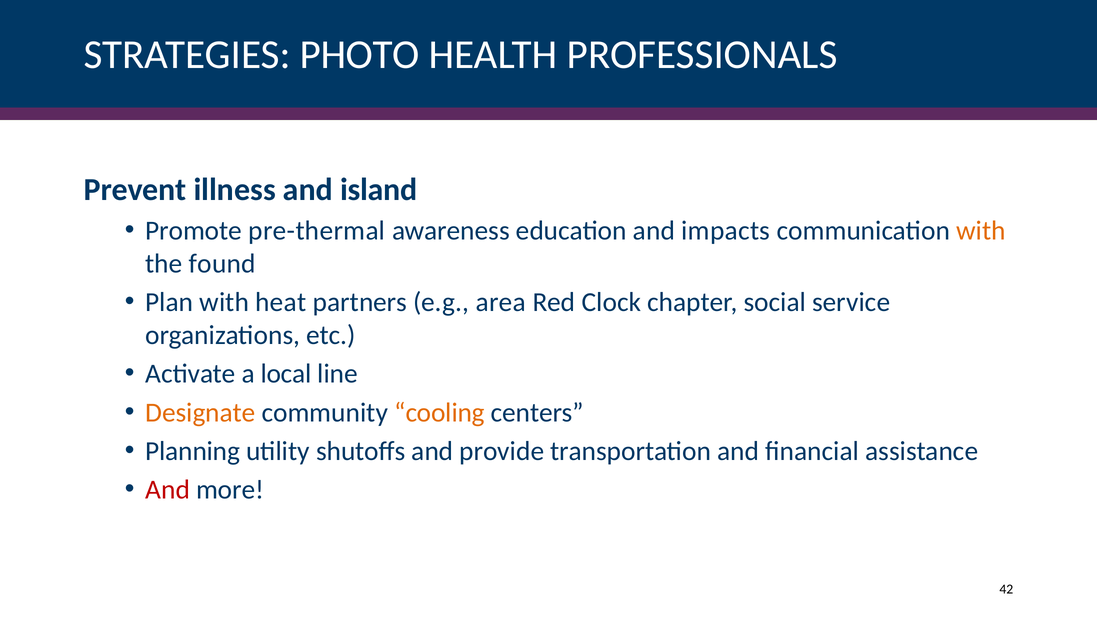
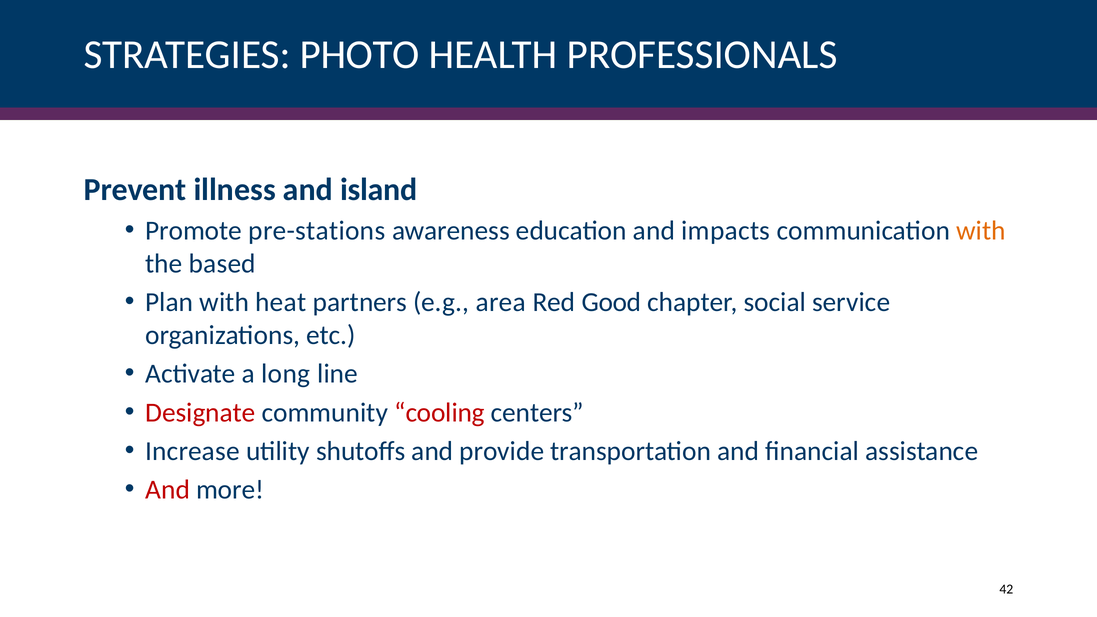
pre-thermal: pre-thermal -> pre-stations
found: found -> based
Clock: Clock -> Good
local: local -> long
Designate colour: orange -> red
cooling colour: orange -> red
Planning: Planning -> Increase
